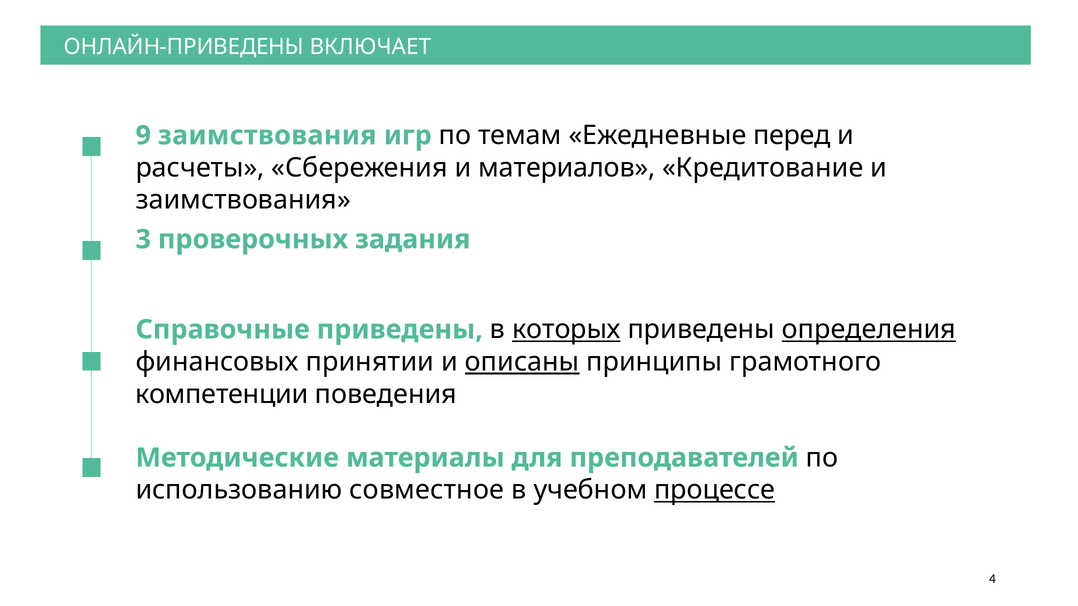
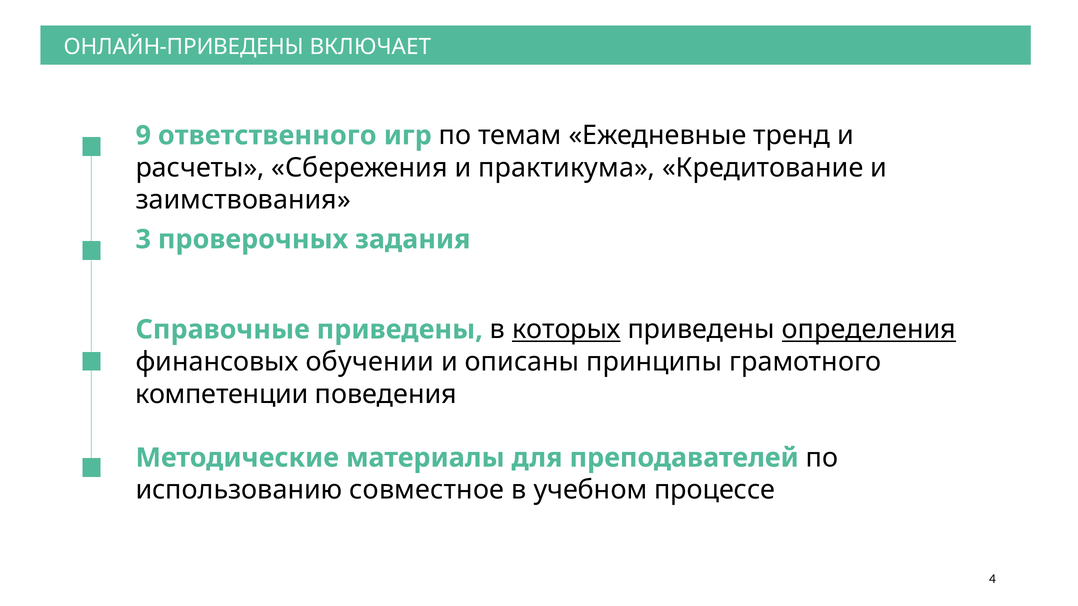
9 заимствования: заимствования -> ответственного
перед: перед -> тренд
материалов: материалов -> практикума
принятии: принятии -> обучении
описаны underline: present -> none
процессе underline: present -> none
